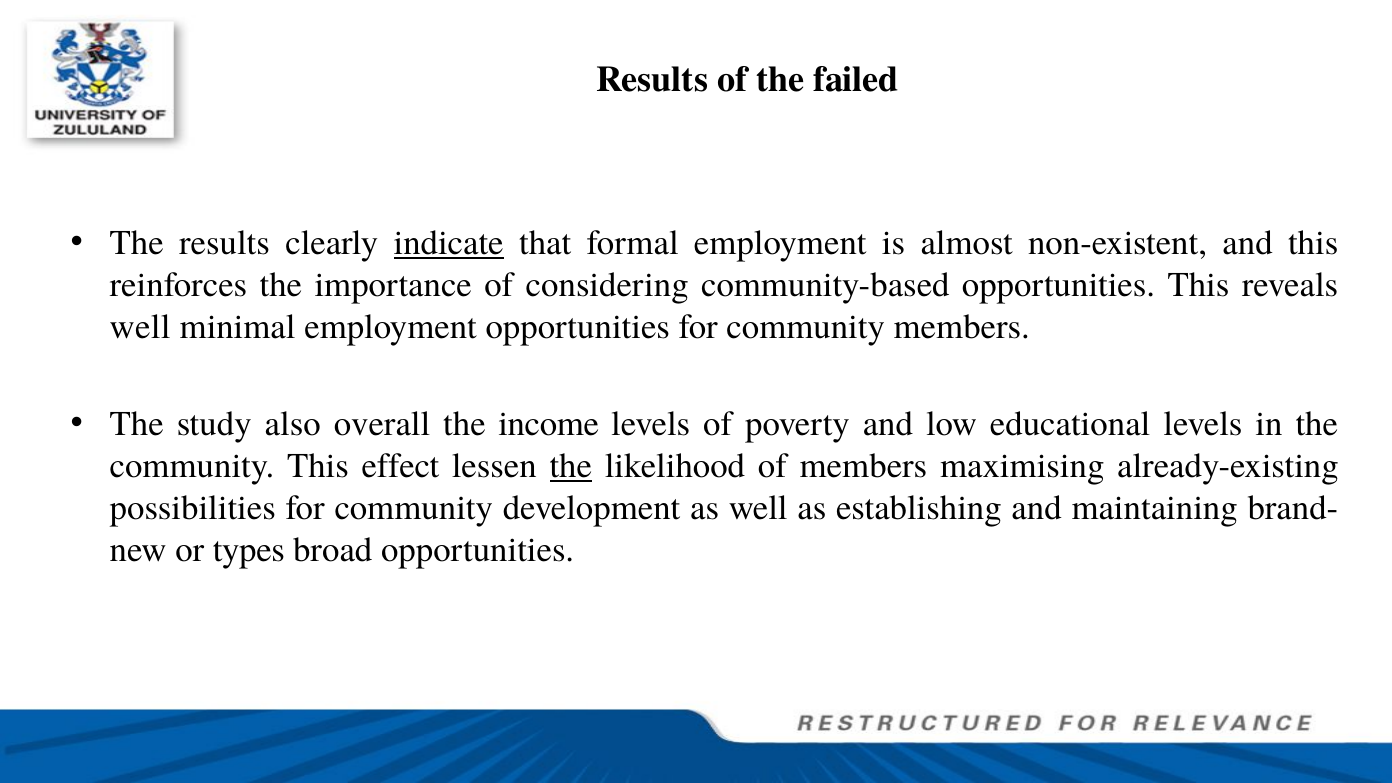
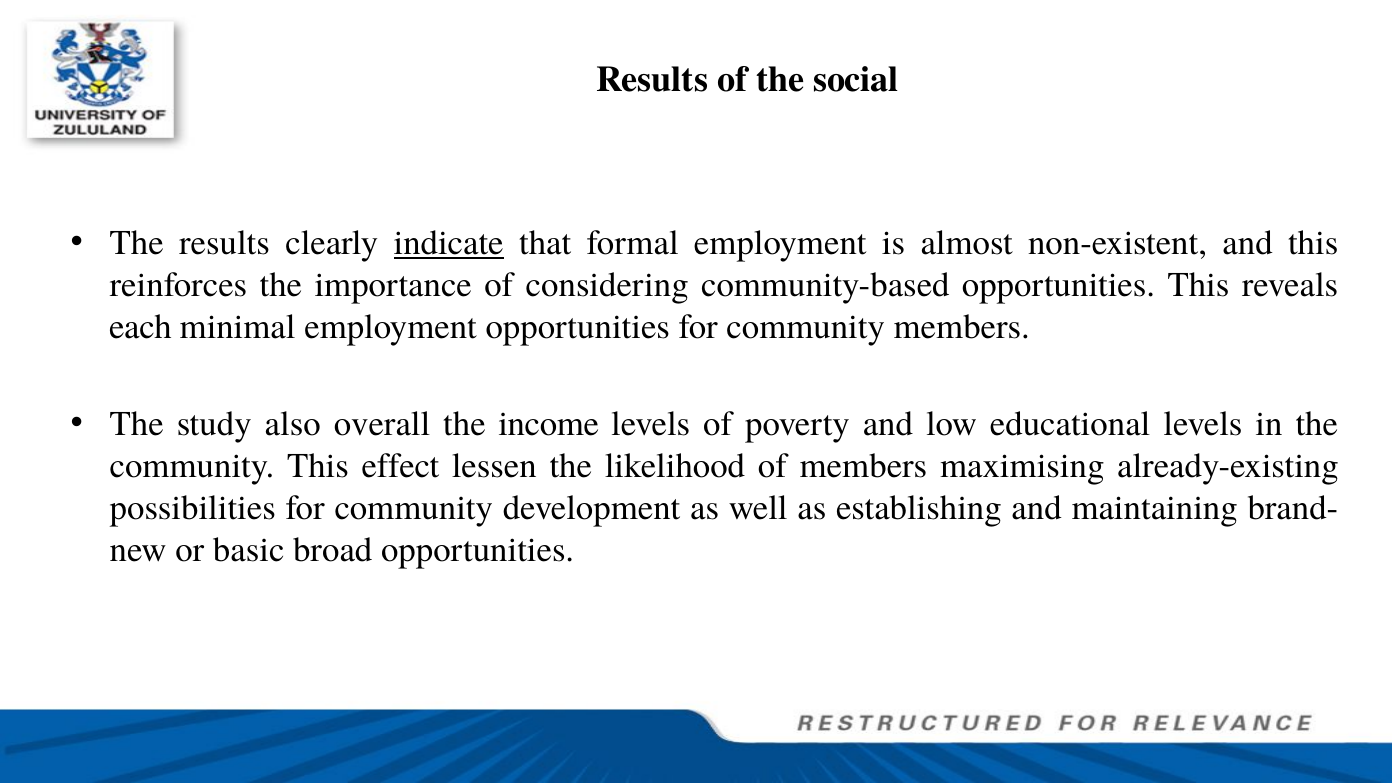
failed: failed -> social
well at (140, 327): well -> each
the at (571, 466) underline: present -> none
types: types -> basic
